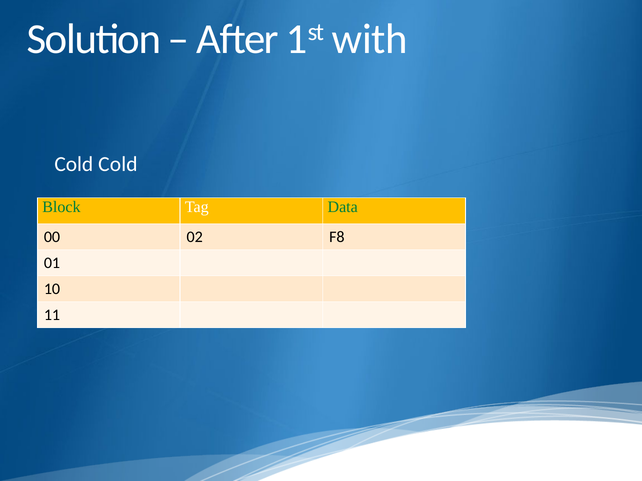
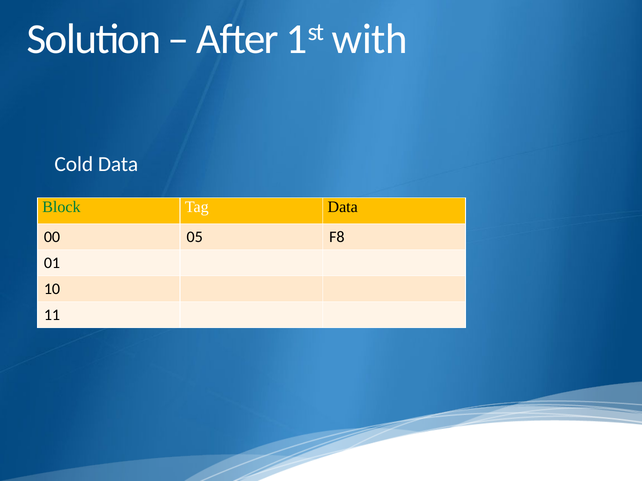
Cold Cold: Cold -> Data
Data at (343, 207) colour: green -> black
02: 02 -> 05
